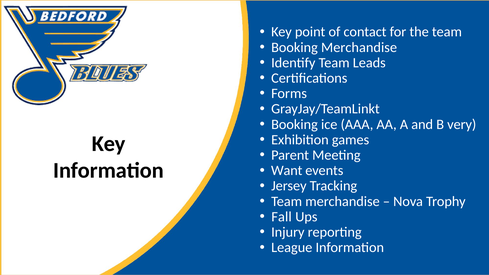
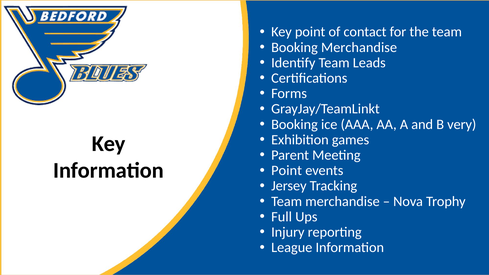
Want at (287, 171): Want -> Point
Fall: Fall -> Full
